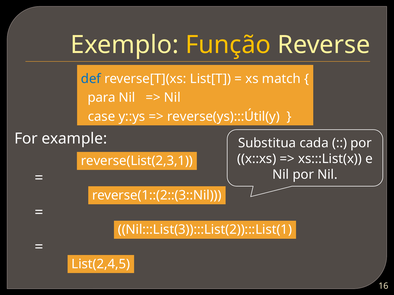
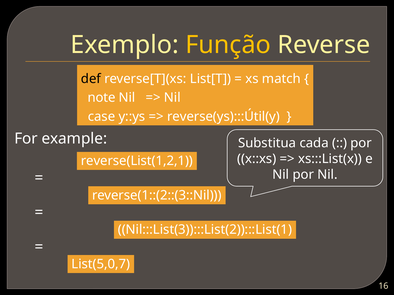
def colour: blue -> black
para: para -> note
reverse(List(2,3,1: reverse(List(2,3,1 -> reverse(List(1,2,1
List(2,4,5: List(2,4,5 -> List(5,0,7
